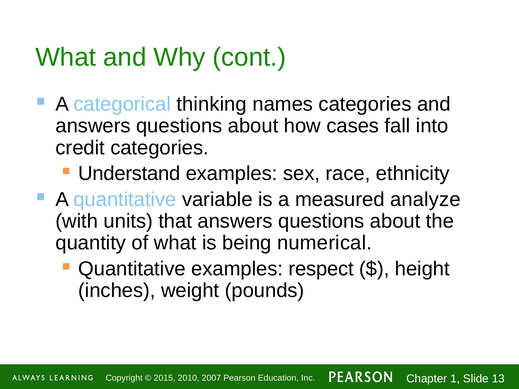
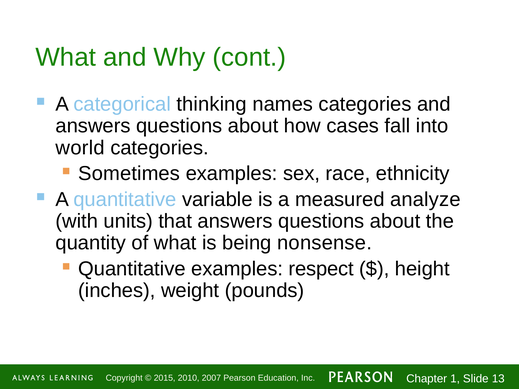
credit: credit -> world
Understand: Understand -> Sometimes
numerical: numerical -> nonsense
